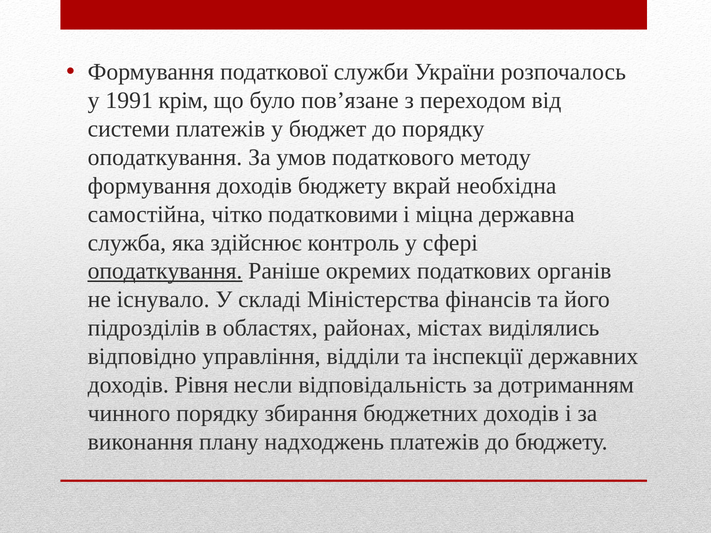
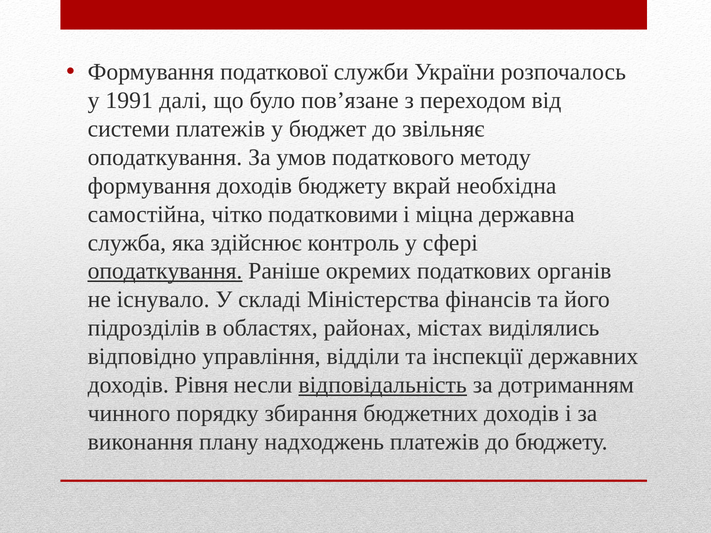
крім: крім -> далі
до порядку: порядку -> звільняє
відповідальність underline: none -> present
